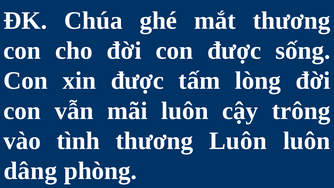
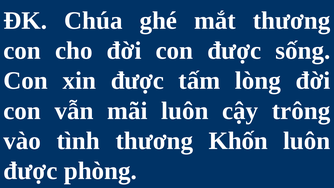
thương Luôn: Luôn -> Khốn
dâng at (30, 171): dâng -> được
